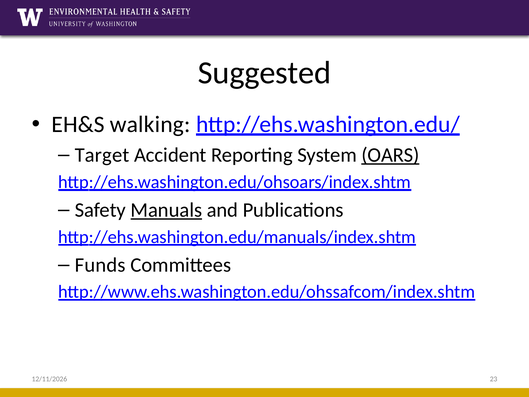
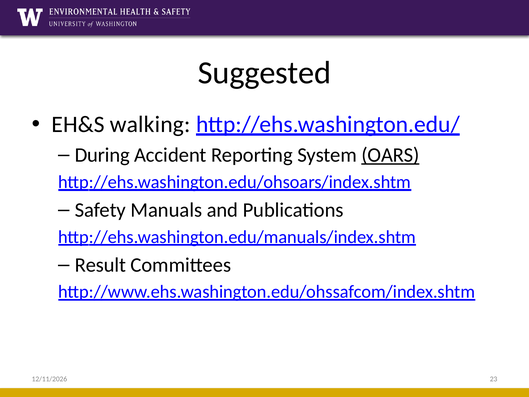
Target: Target -> During
Manuals underline: present -> none
Funds: Funds -> Result
